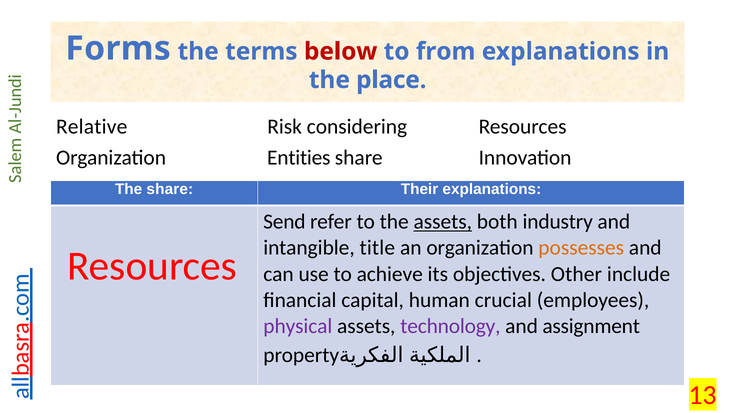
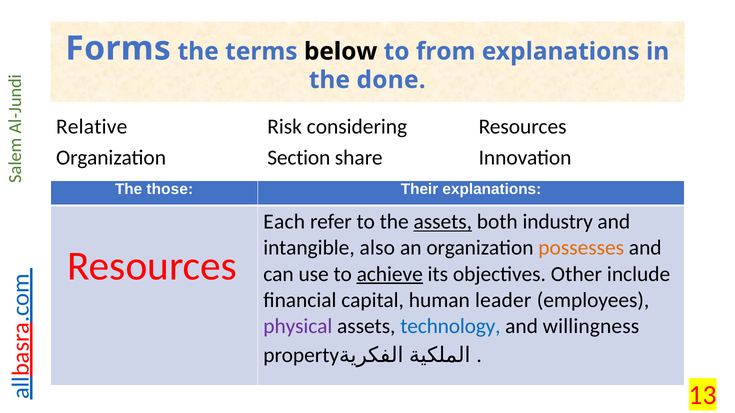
below colour: red -> black
place: place -> done
Entities: Entities -> Section
The share: share -> those
Send: Send -> Each
title: title -> also
achieve underline: none -> present
crucial: crucial -> leader
technology colour: purple -> blue
assignment: assignment -> willingness
